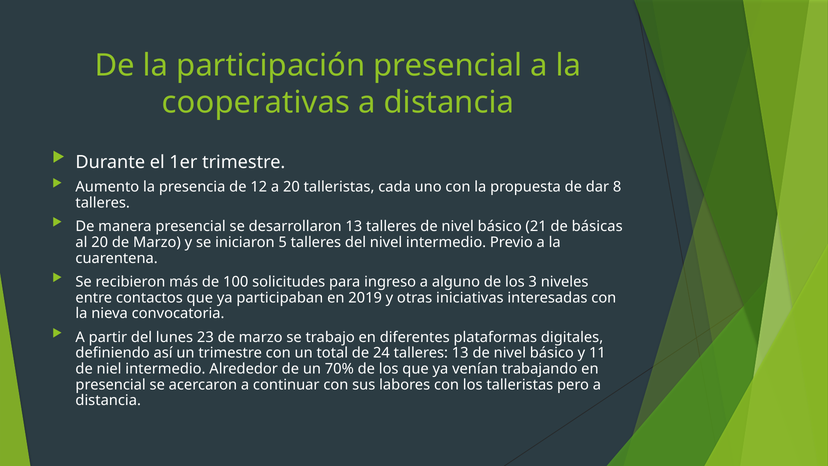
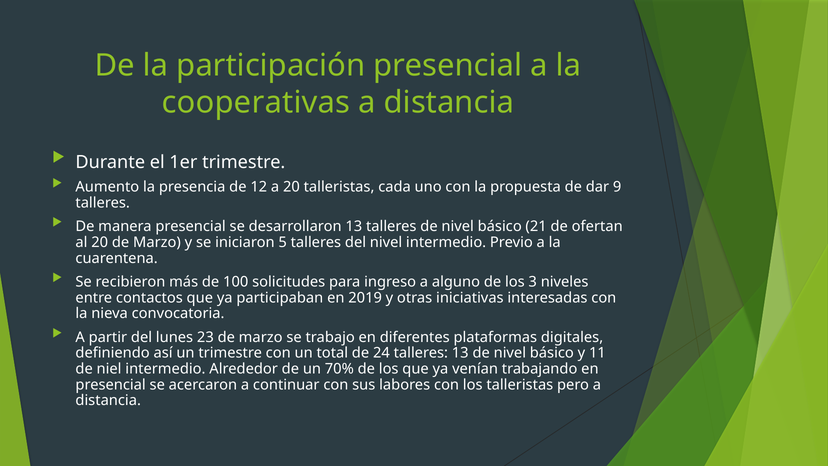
8: 8 -> 9
básicas: básicas -> ofertan
